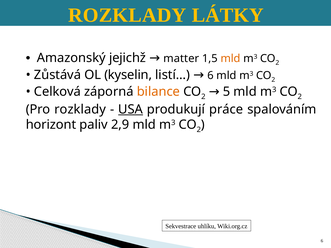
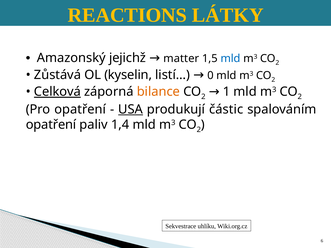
ROZKLADY at (127, 15): ROZKLADY -> REACTIONS
mld at (231, 59) colour: orange -> blue
6 at (210, 76): 6 -> 0
Celková underline: none -> present
5: 5 -> 1
Pro rozklady: rozklady -> opatření
práce: práce -> částic
horizont at (51, 125): horizont -> opatření
2,9: 2,9 -> 1,4
